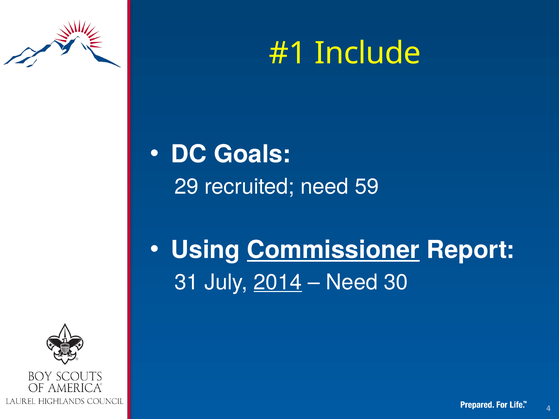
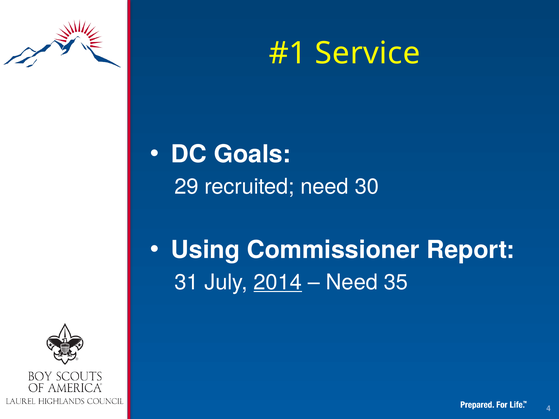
Include: Include -> Service
59: 59 -> 30
Commissioner underline: present -> none
30: 30 -> 35
